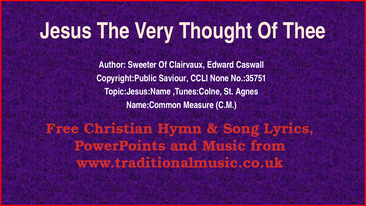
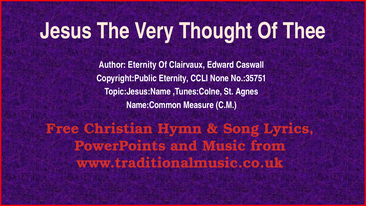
Author Sweeter: Sweeter -> Eternity
Copyright:Public Saviour: Saviour -> Eternity
